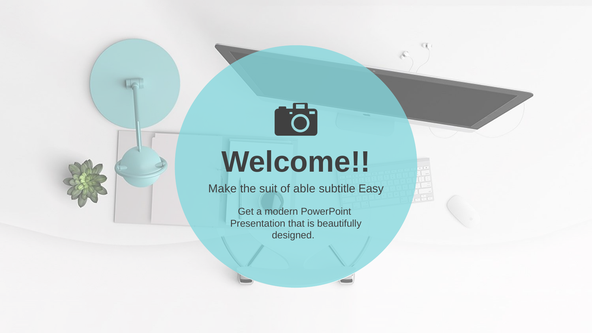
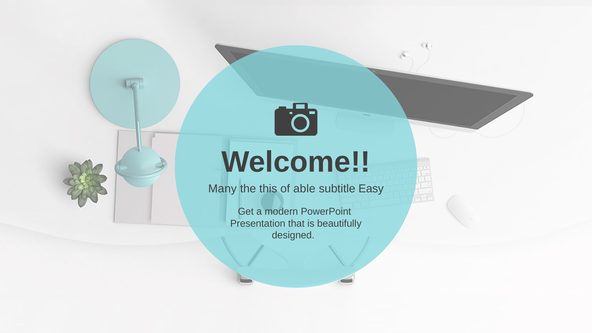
Make: Make -> Many
suit: suit -> this
